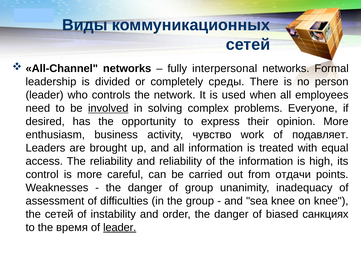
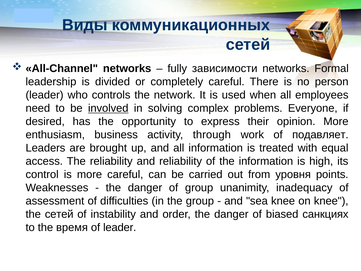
interpersonal: interpersonal -> зависимости
completely среды: среды -> careful
чувство: чувство -> through
отдачи: отдачи -> уровня
leader at (120, 227) underline: present -> none
